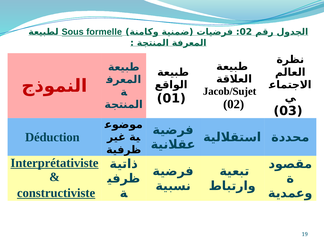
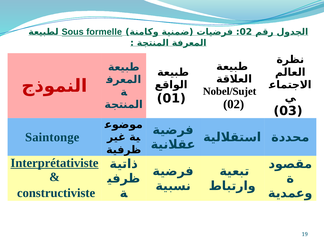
Jacob/Sujet: Jacob/Sujet -> Nobel/Sujet
Déduction: Déduction -> Saintonge
constructiviste underline: present -> none
